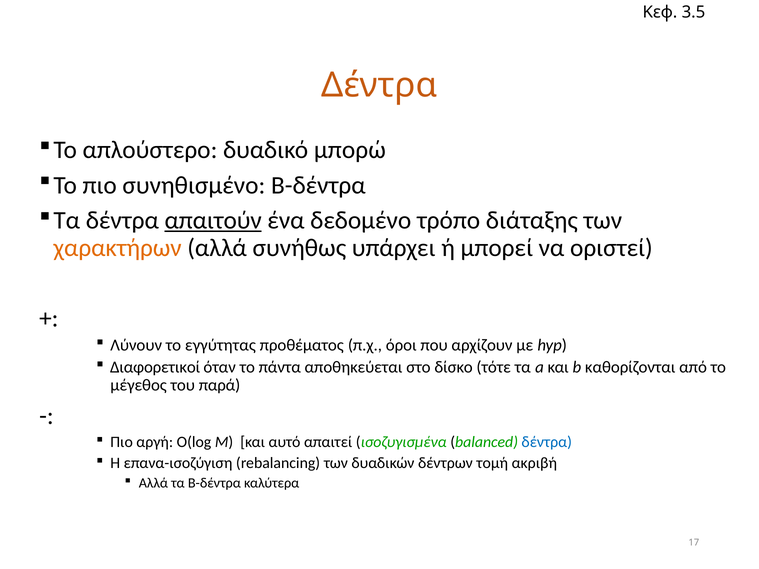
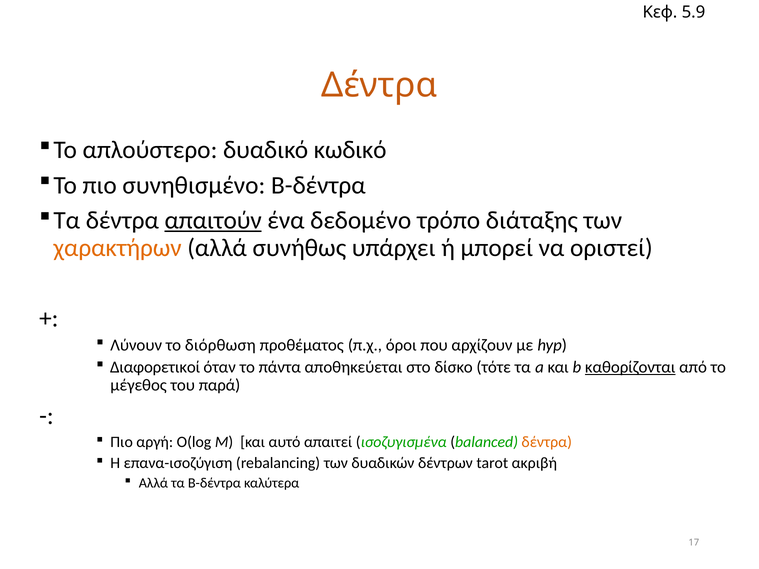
3.5: 3.5 -> 5.9
μπορώ: μπορώ -> κωδικό
εγγύτητας: εγγύτητας -> διόρθωση
καθορίζονται underline: none -> present
δέντρα at (547, 442) colour: blue -> orange
τομή: τομή -> tarot
